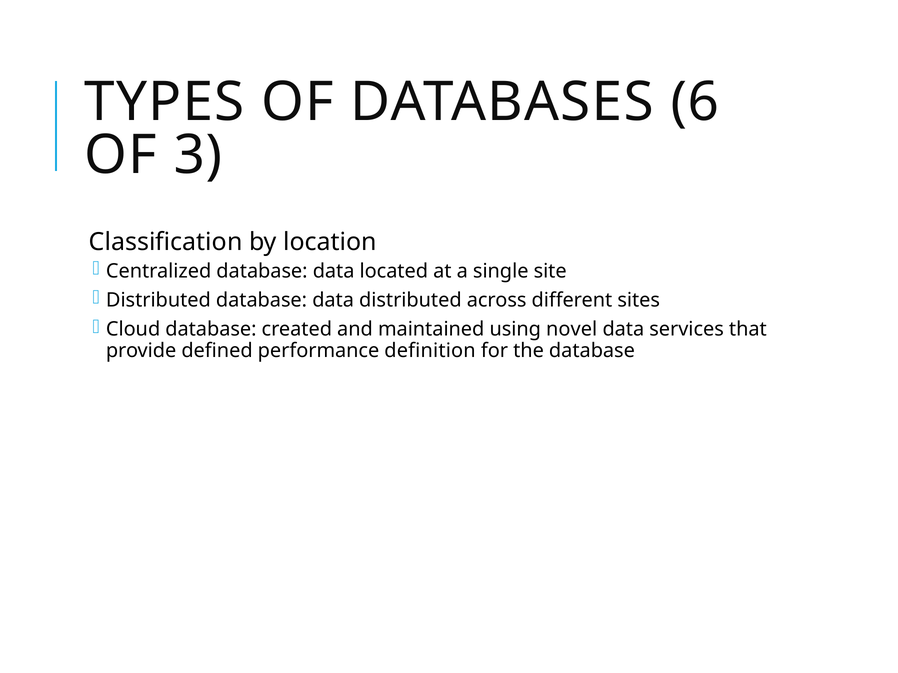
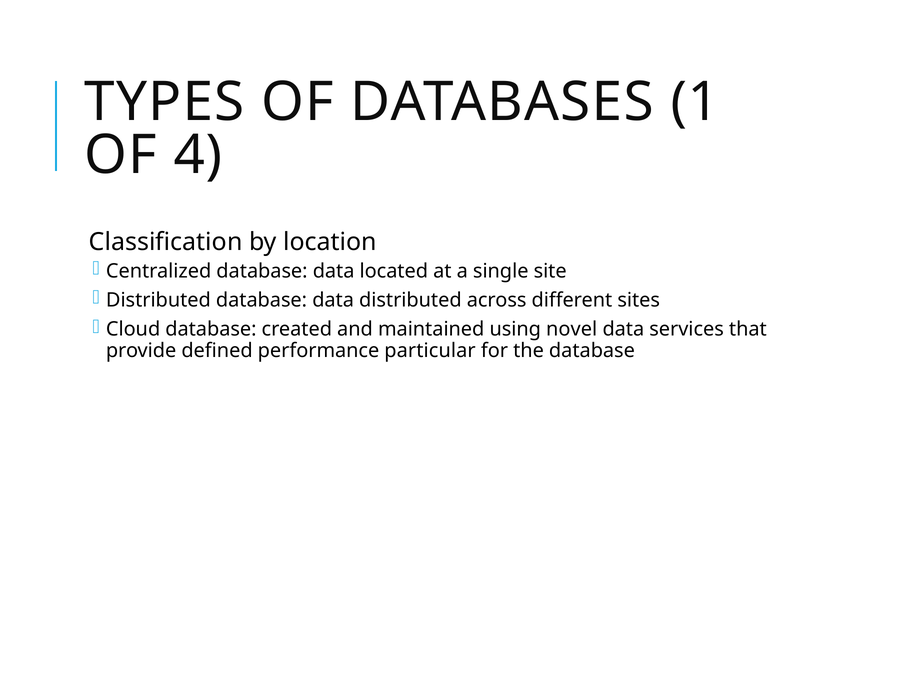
6: 6 -> 1
3: 3 -> 4
definition: definition -> particular
